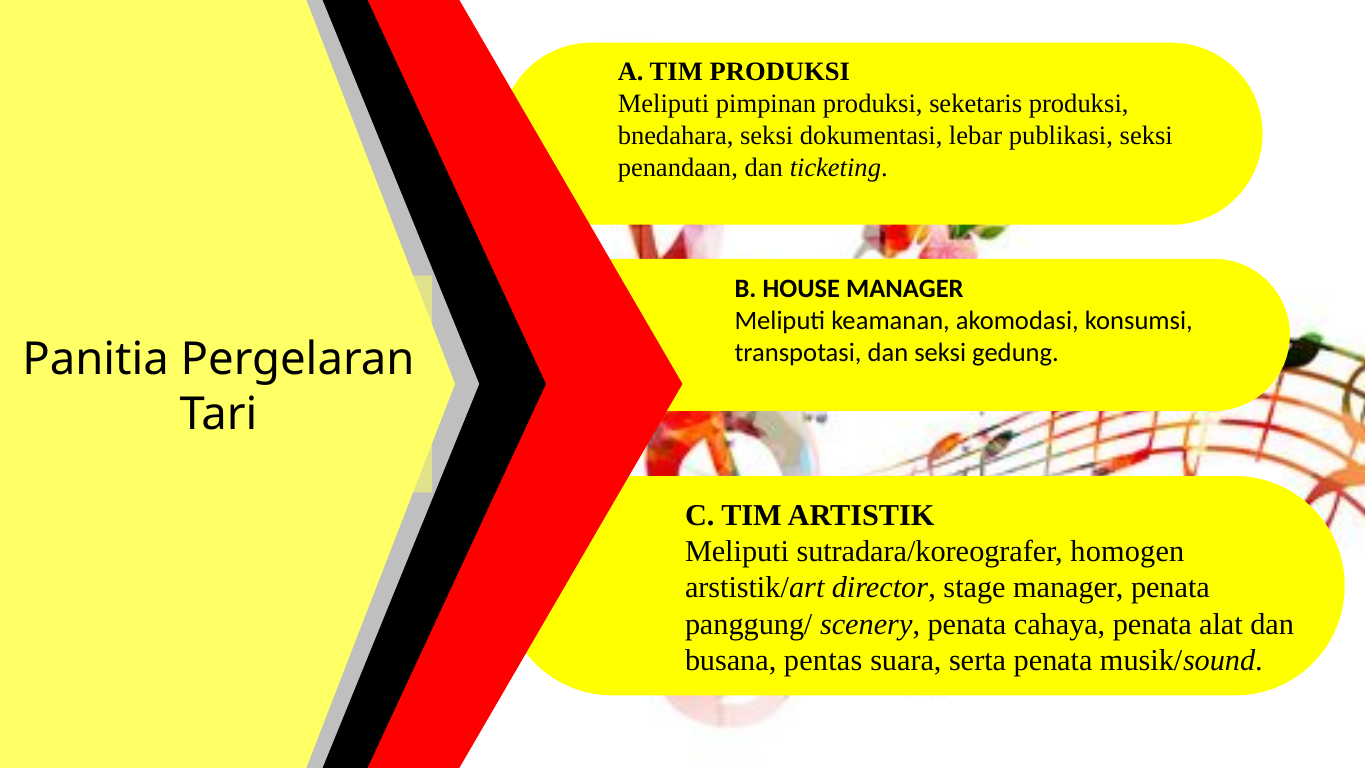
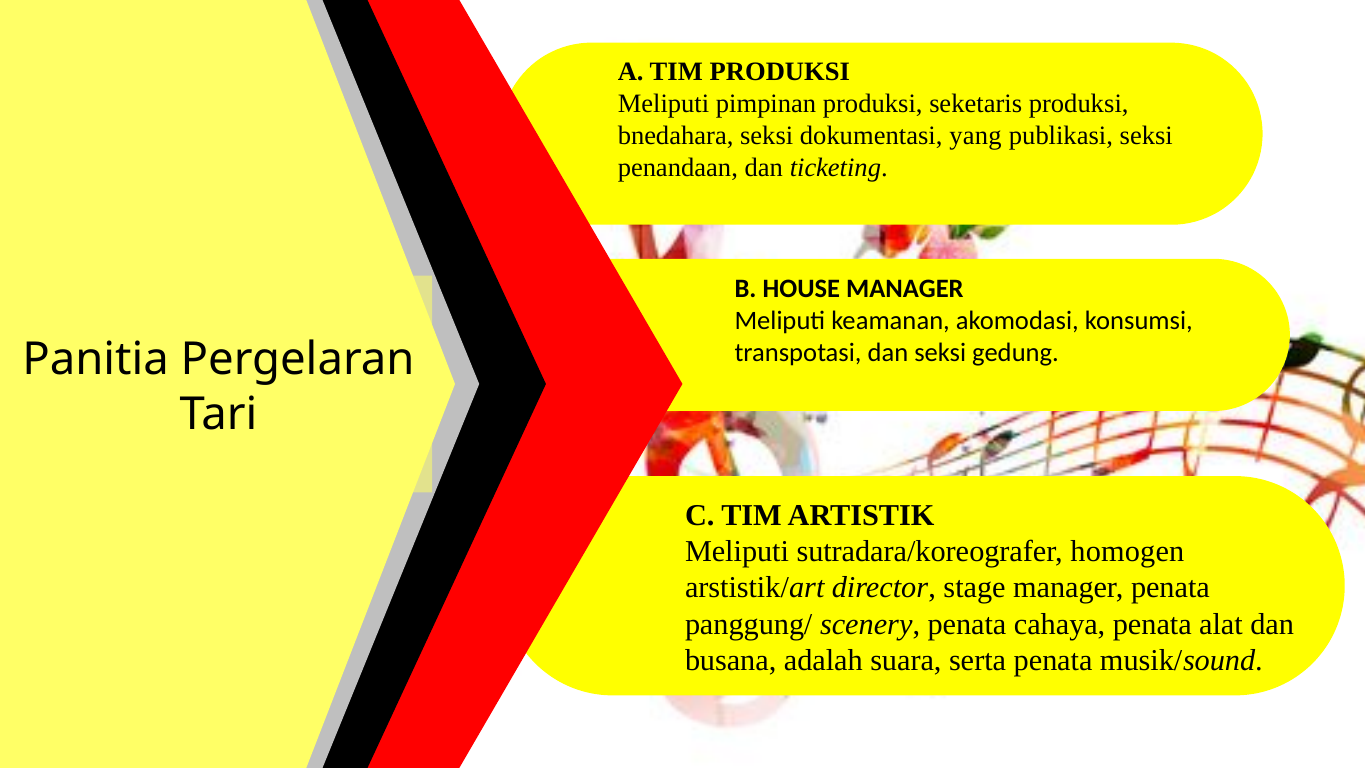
lebar: lebar -> yang
pentas: pentas -> adalah
